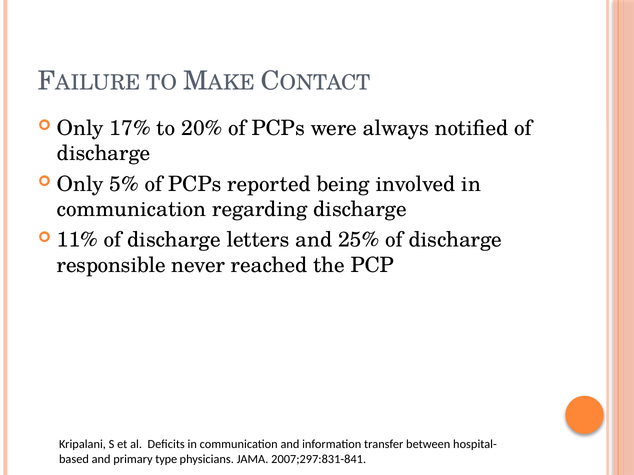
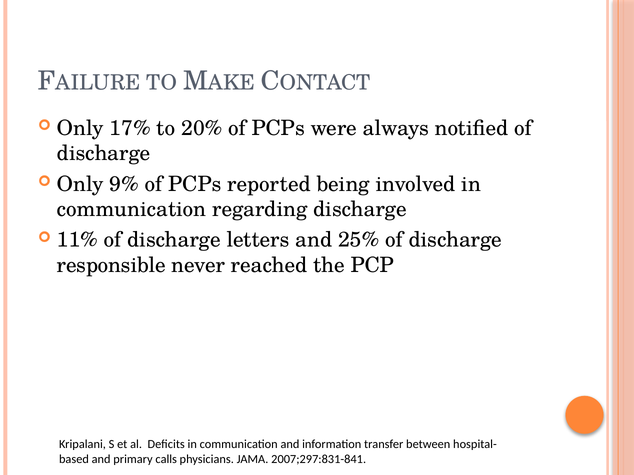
5%: 5% -> 9%
type: type -> calls
